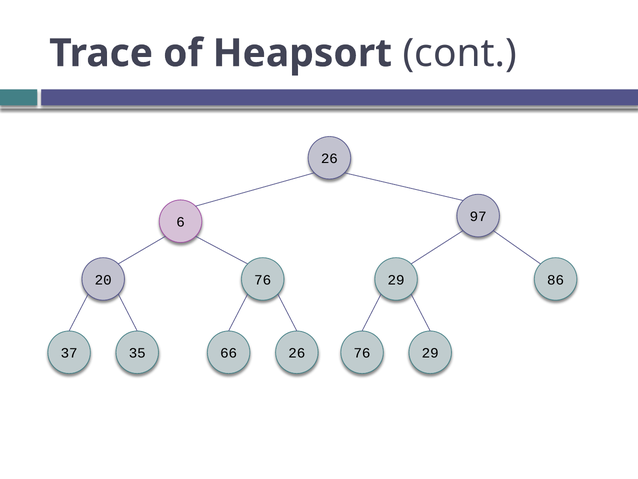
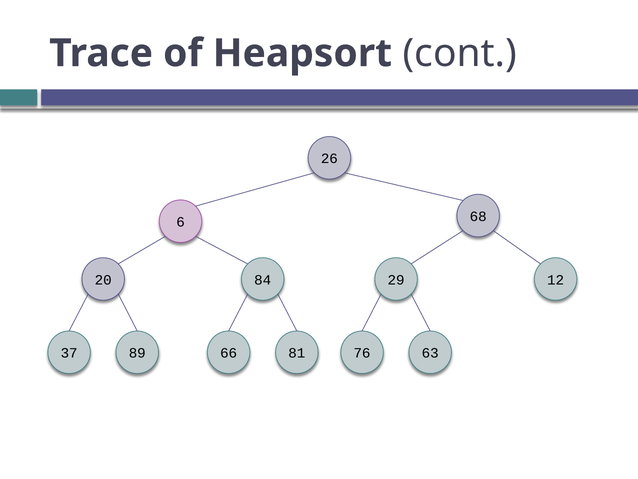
97: 97 -> 68
20 76: 76 -> 84
86: 86 -> 12
35: 35 -> 89
66 26: 26 -> 81
29 at (430, 353): 29 -> 63
